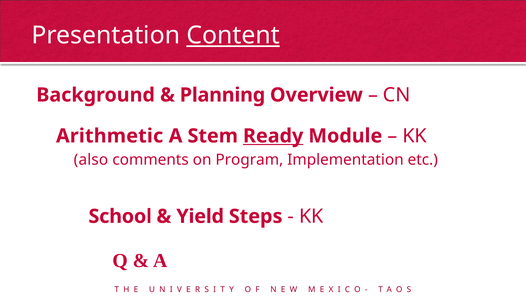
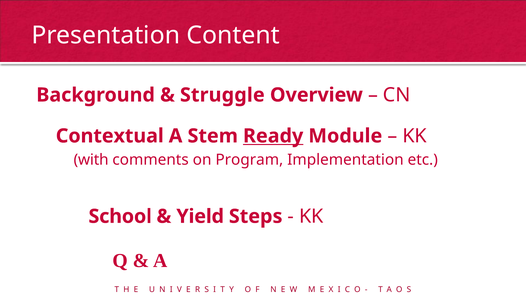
Content underline: present -> none
Planning: Planning -> Struggle
Arithmetic: Arithmetic -> Contextual
also: also -> with
